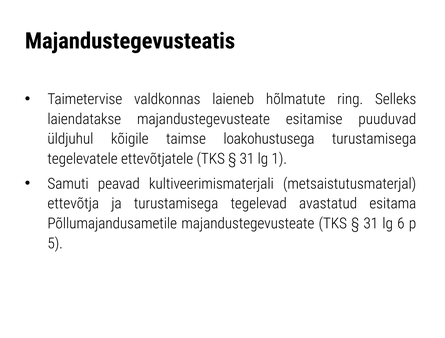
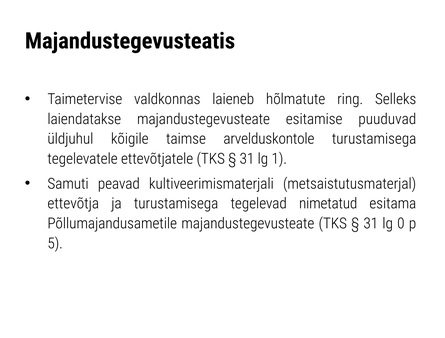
loakohustusega: loakohustusega -> arvelduskontole
avastatud: avastatud -> nimetatud
6: 6 -> 0
